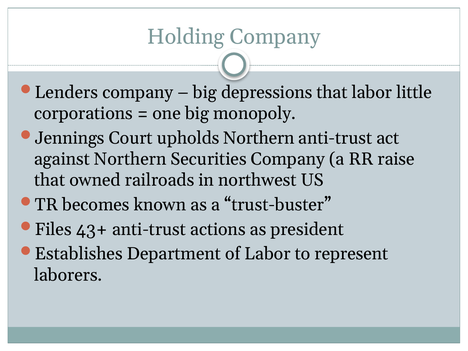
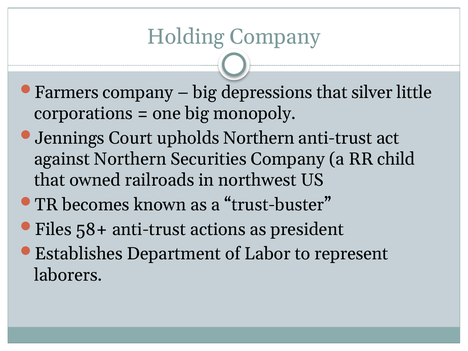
Lenders: Lenders -> Farmers
that labor: labor -> silver
raise: raise -> child
43+: 43+ -> 58+
